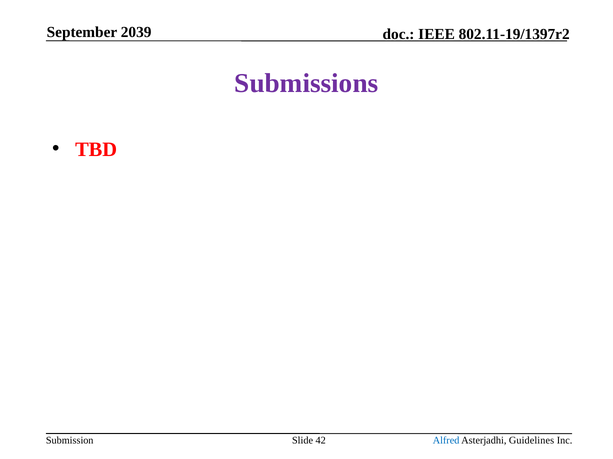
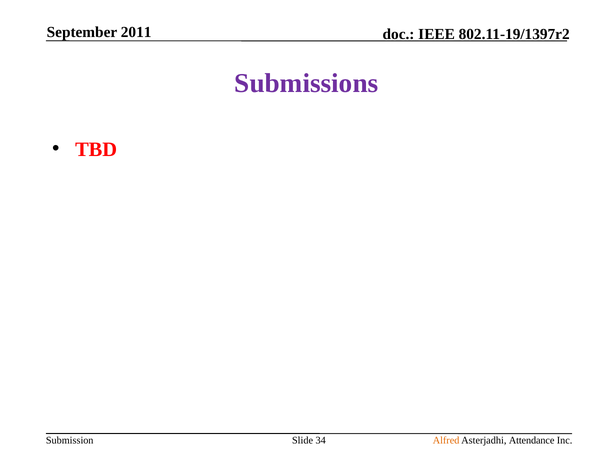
2039: 2039 -> 2011
42: 42 -> 34
Alfred colour: blue -> orange
Guidelines: Guidelines -> Attendance
